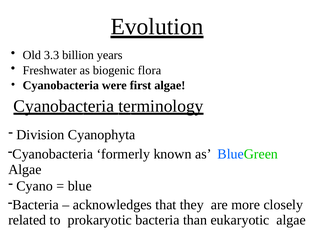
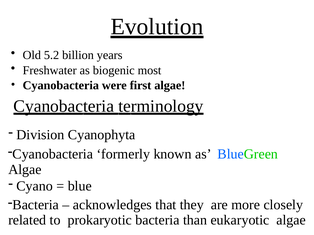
3.3: 3.3 -> 5.2
flora: flora -> most
